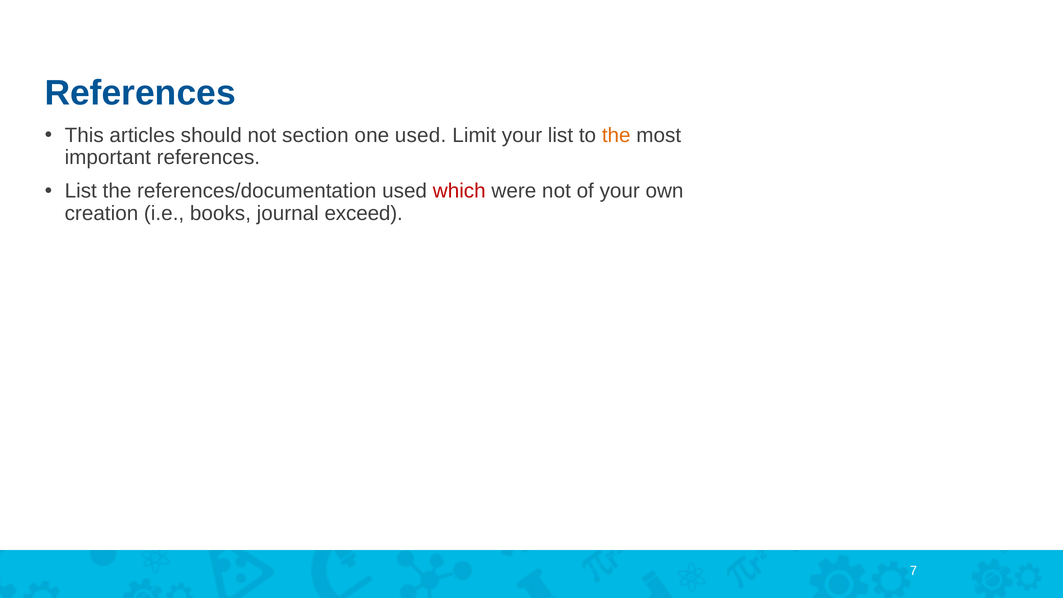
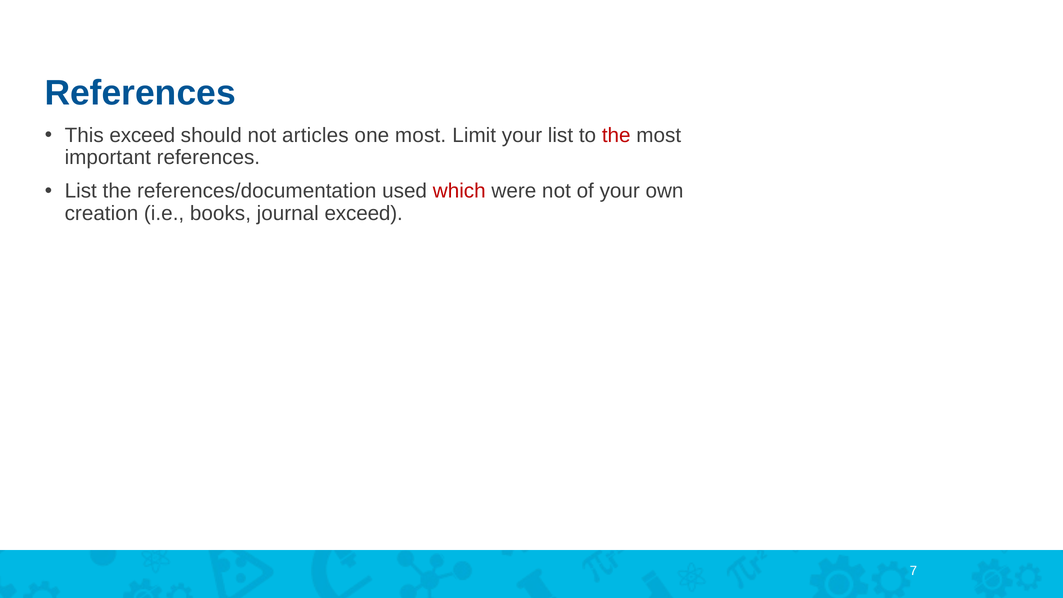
This articles: articles -> exceed
section: section -> articles
one used: used -> most
the at (616, 135) colour: orange -> red
